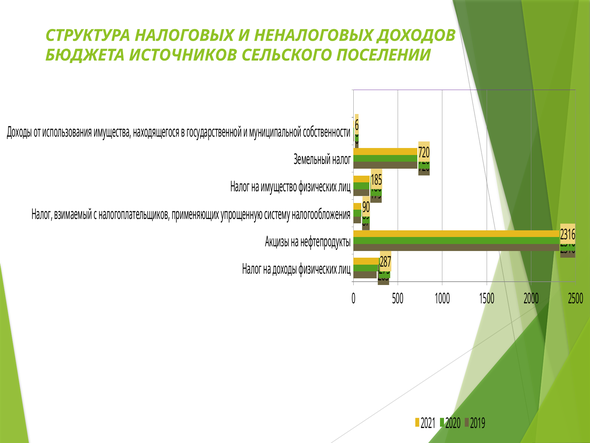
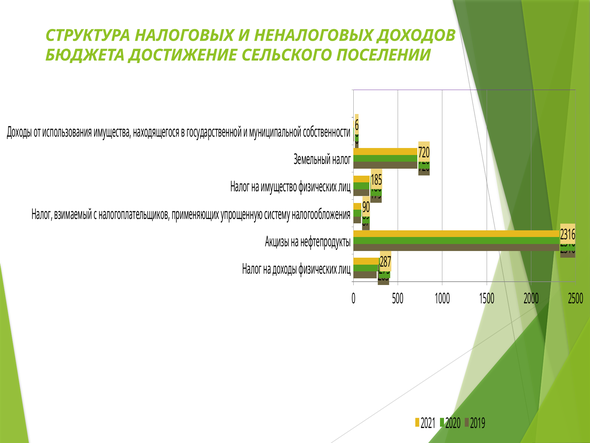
ИСТОЧНИКОВ: ИСТОЧНИКОВ -> ДОСТИЖЕНИЕ
